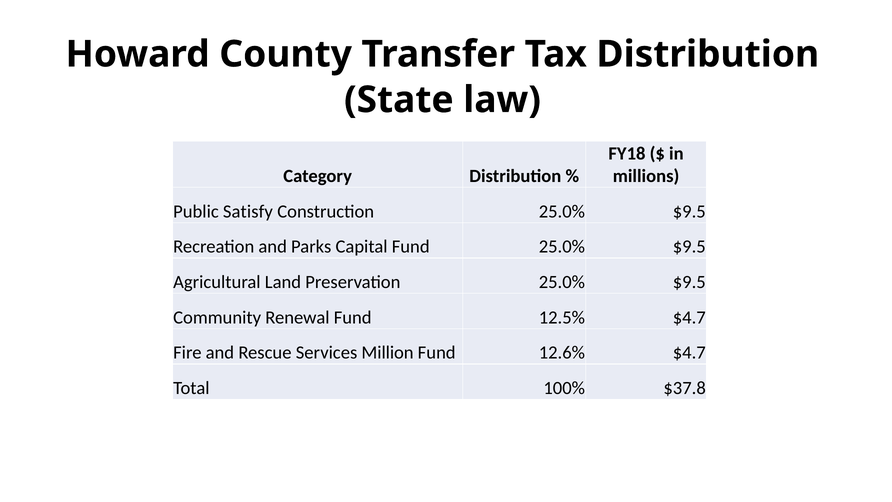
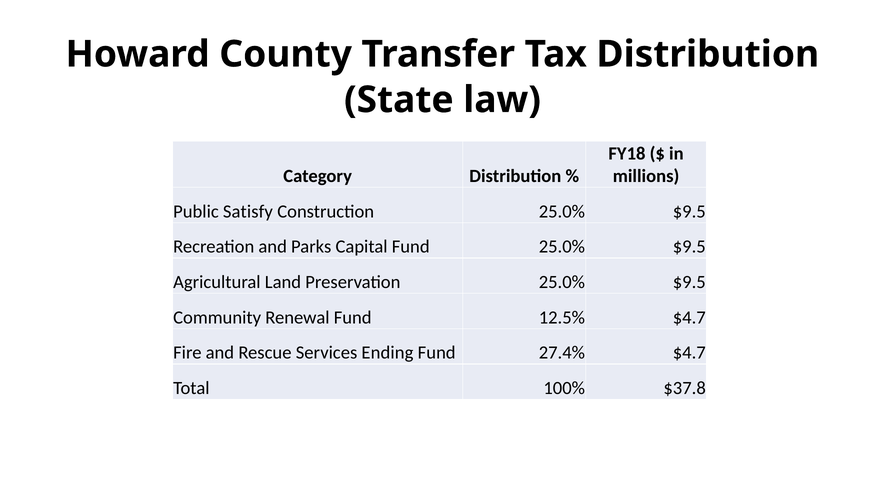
Million: Million -> Ending
12.6%: 12.6% -> 27.4%
